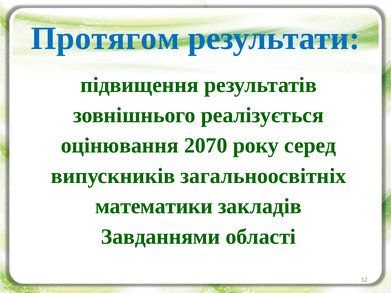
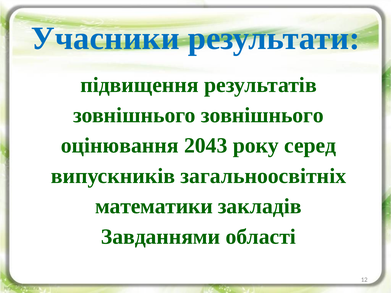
Протягом: Протягом -> Учасники
зовнішнього реалізується: реалізується -> зовнішнього
2070: 2070 -> 2043
